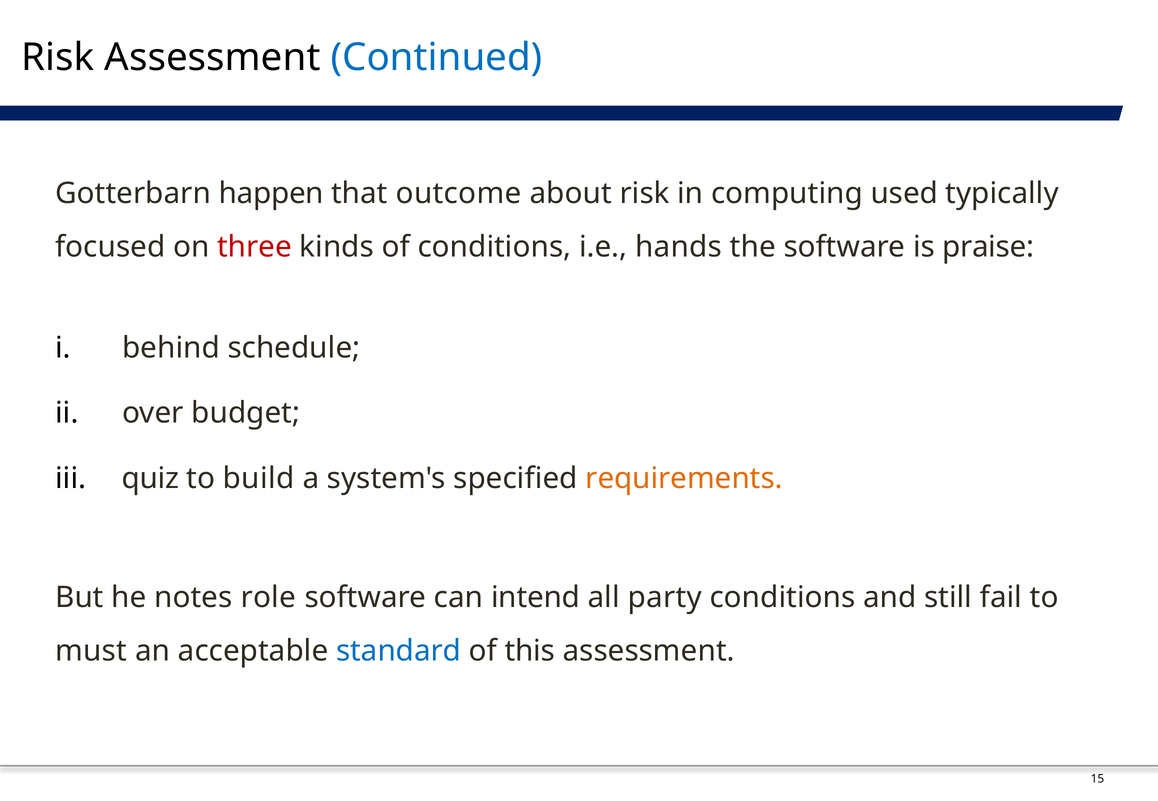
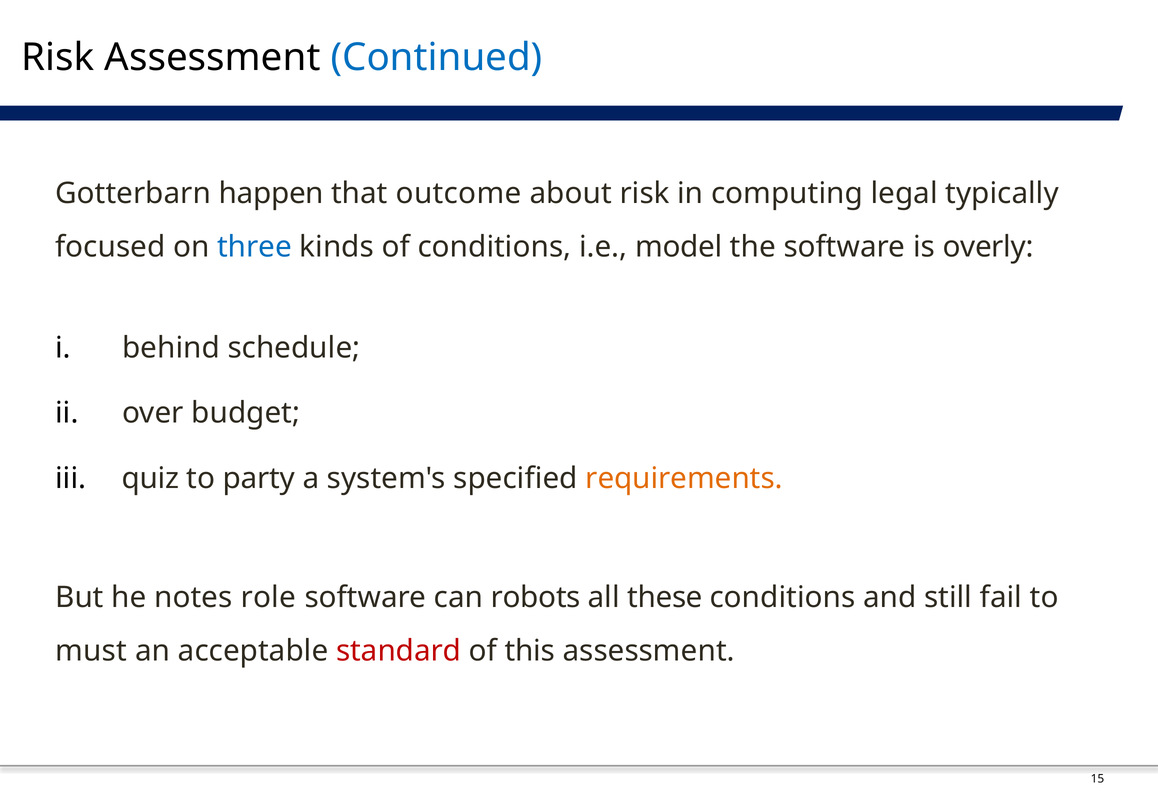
used: used -> legal
three colour: red -> blue
hands: hands -> model
praise: praise -> overly
build: build -> party
intend: intend -> robots
party: party -> these
standard colour: blue -> red
